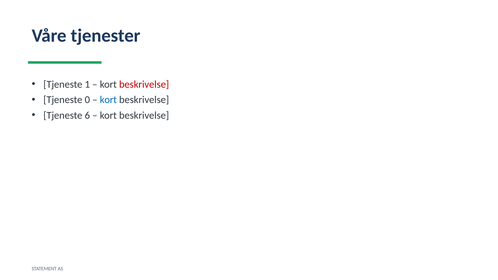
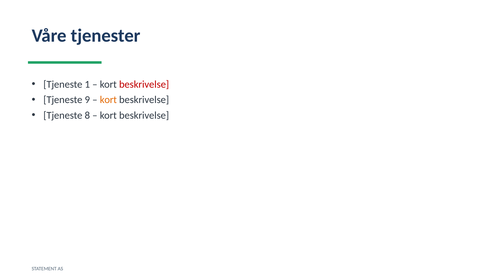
0: 0 -> 9
kort at (108, 100) colour: blue -> orange
6: 6 -> 8
